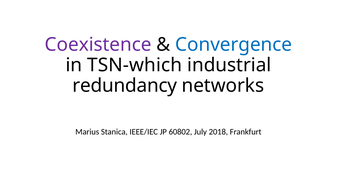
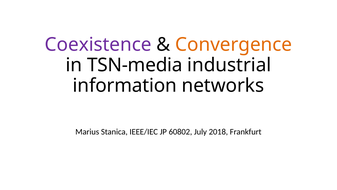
Convergence colour: blue -> orange
TSN-which: TSN-which -> TSN-media
redundancy: redundancy -> information
